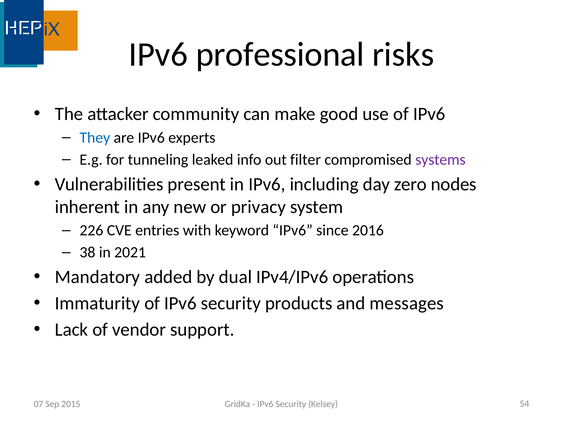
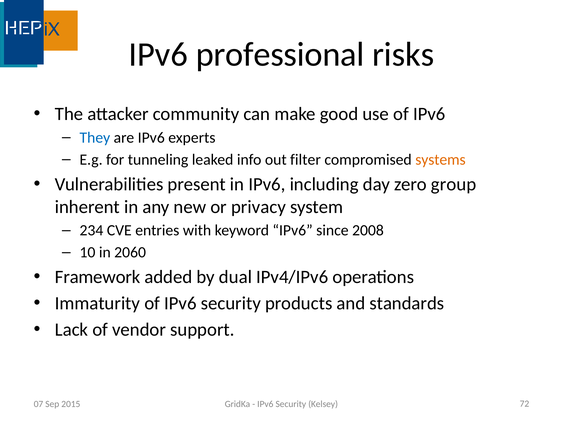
systems colour: purple -> orange
nodes: nodes -> group
226: 226 -> 234
2016: 2016 -> 2008
38: 38 -> 10
2021: 2021 -> 2060
Mandatory: Mandatory -> Framework
messages: messages -> standards
54: 54 -> 72
